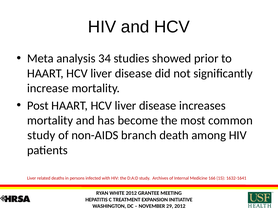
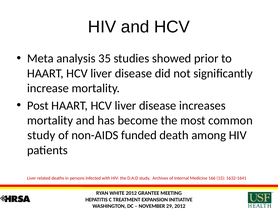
34: 34 -> 35
branch: branch -> funded
